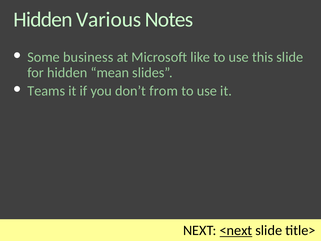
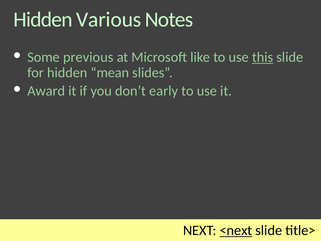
business: business -> previous
this underline: none -> present
Teams: Teams -> Award
from: from -> early
